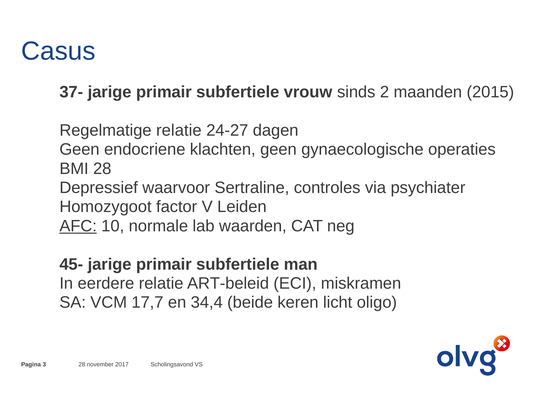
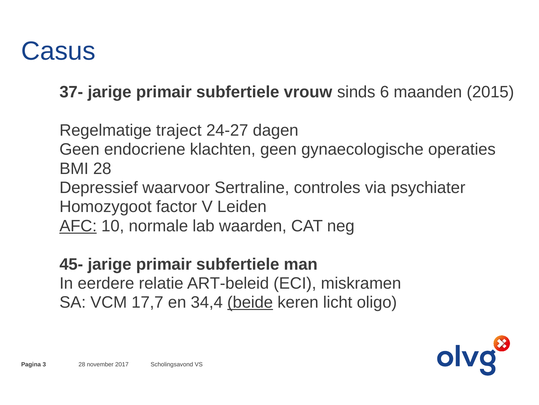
2: 2 -> 6
Regelmatige relatie: relatie -> traject
beide underline: none -> present
